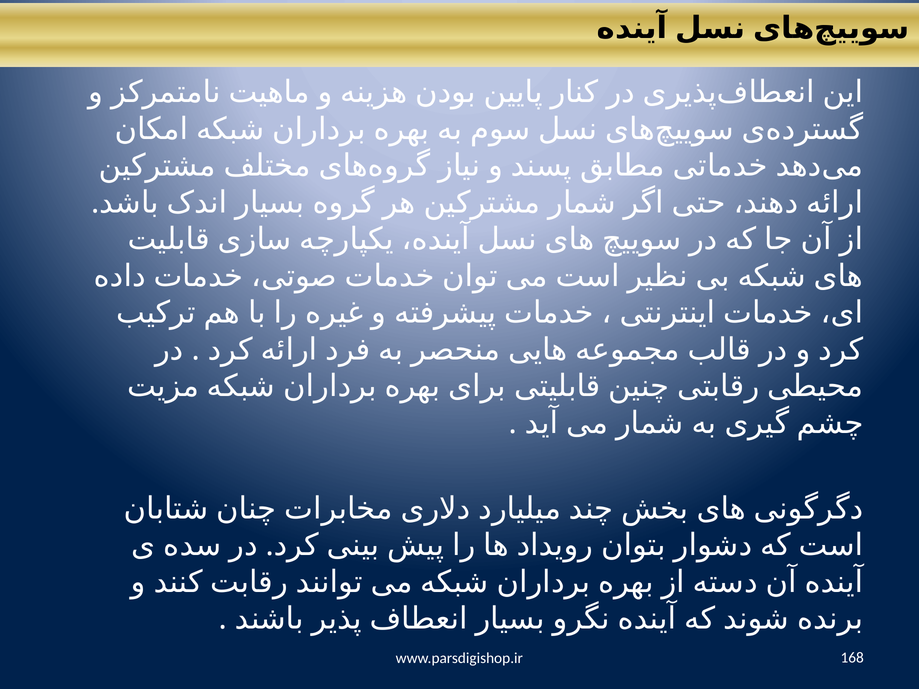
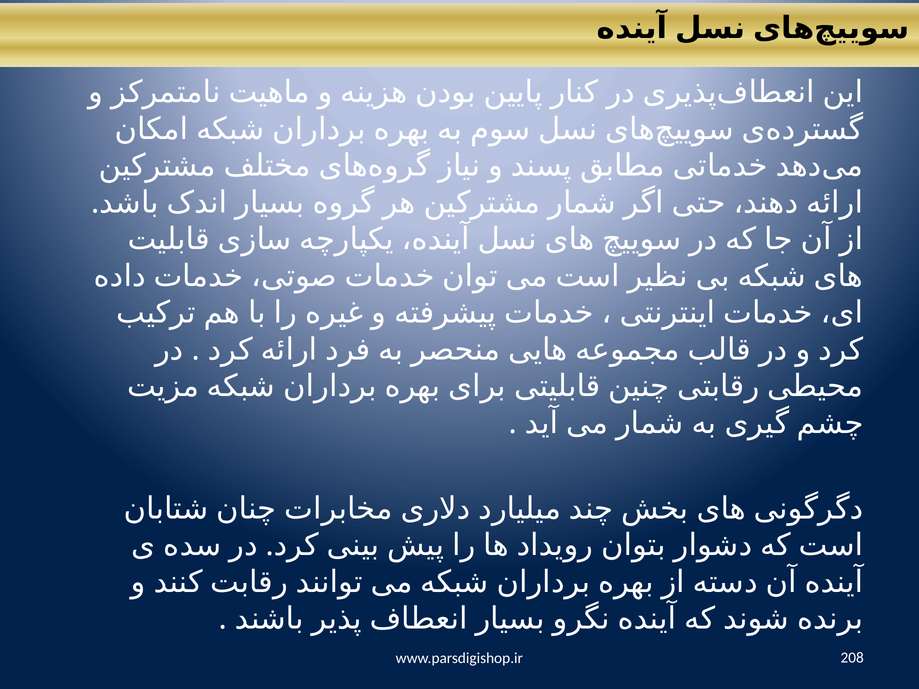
168: 168 -> 208
